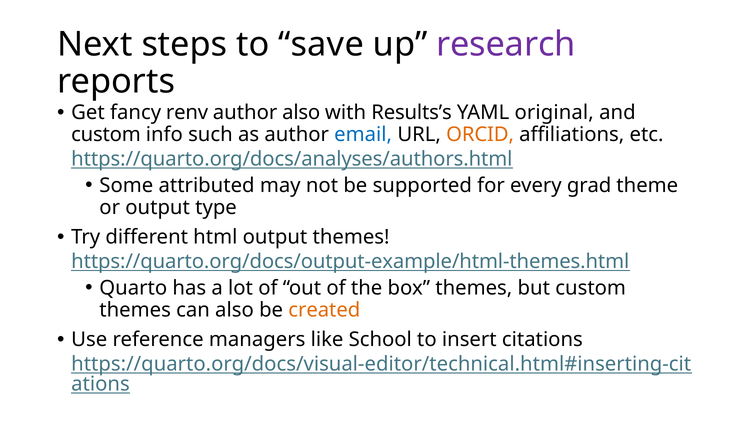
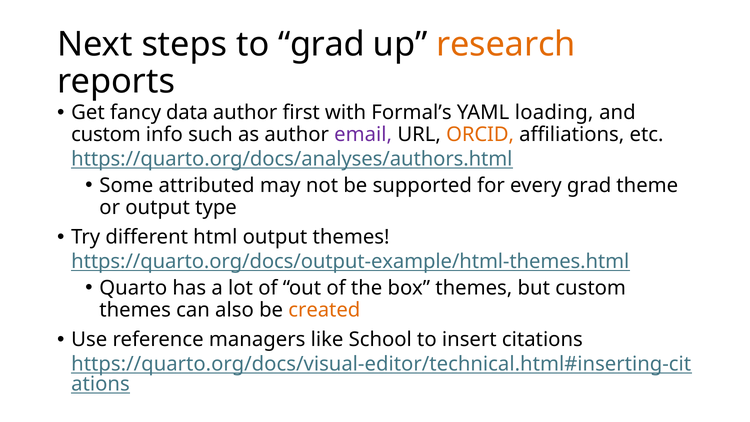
to save: save -> grad
research colour: purple -> orange
renv: renv -> data
author also: also -> first
Results’s: Results’s -> Formal’s
original: original -> loading
email colour: blue -> purple
